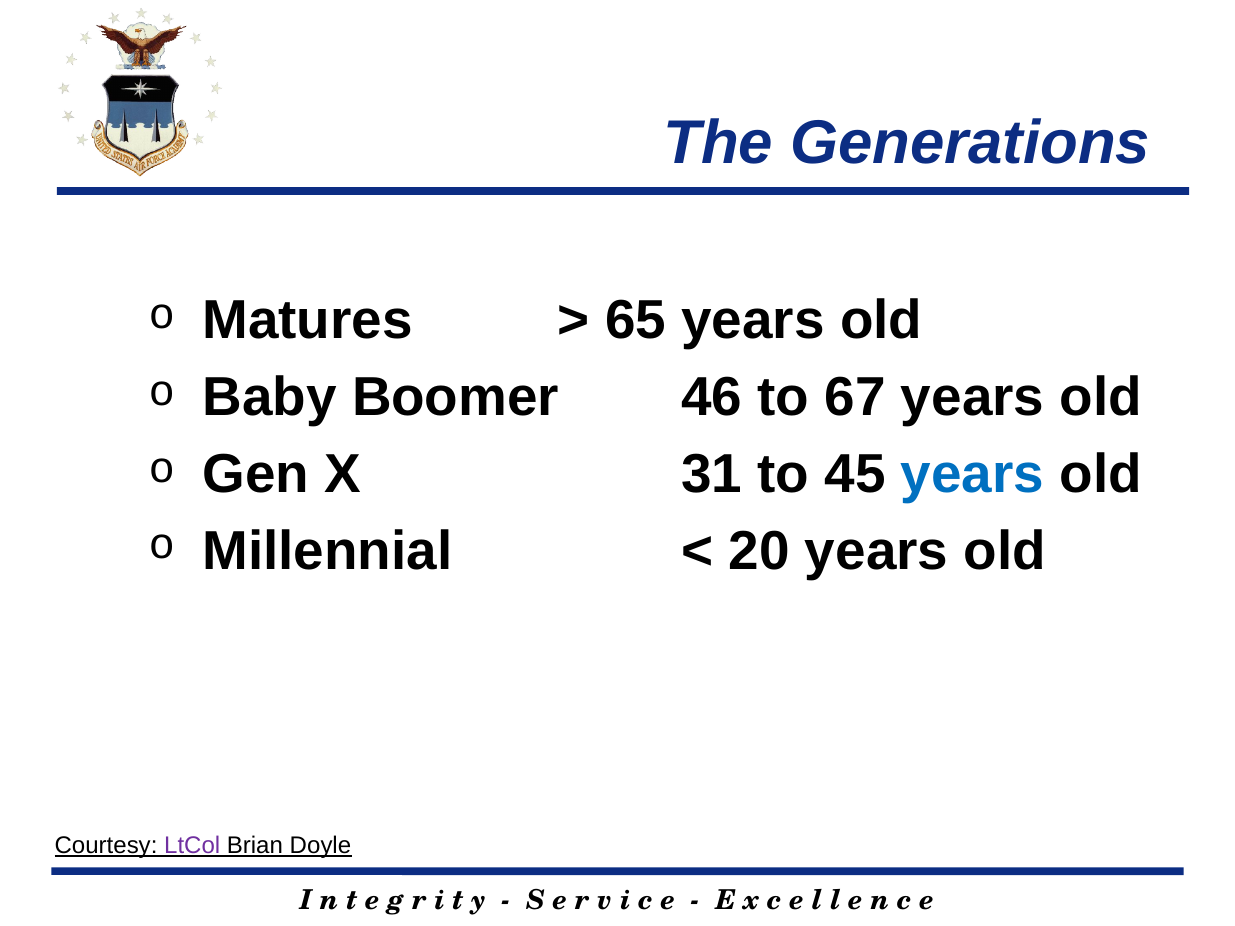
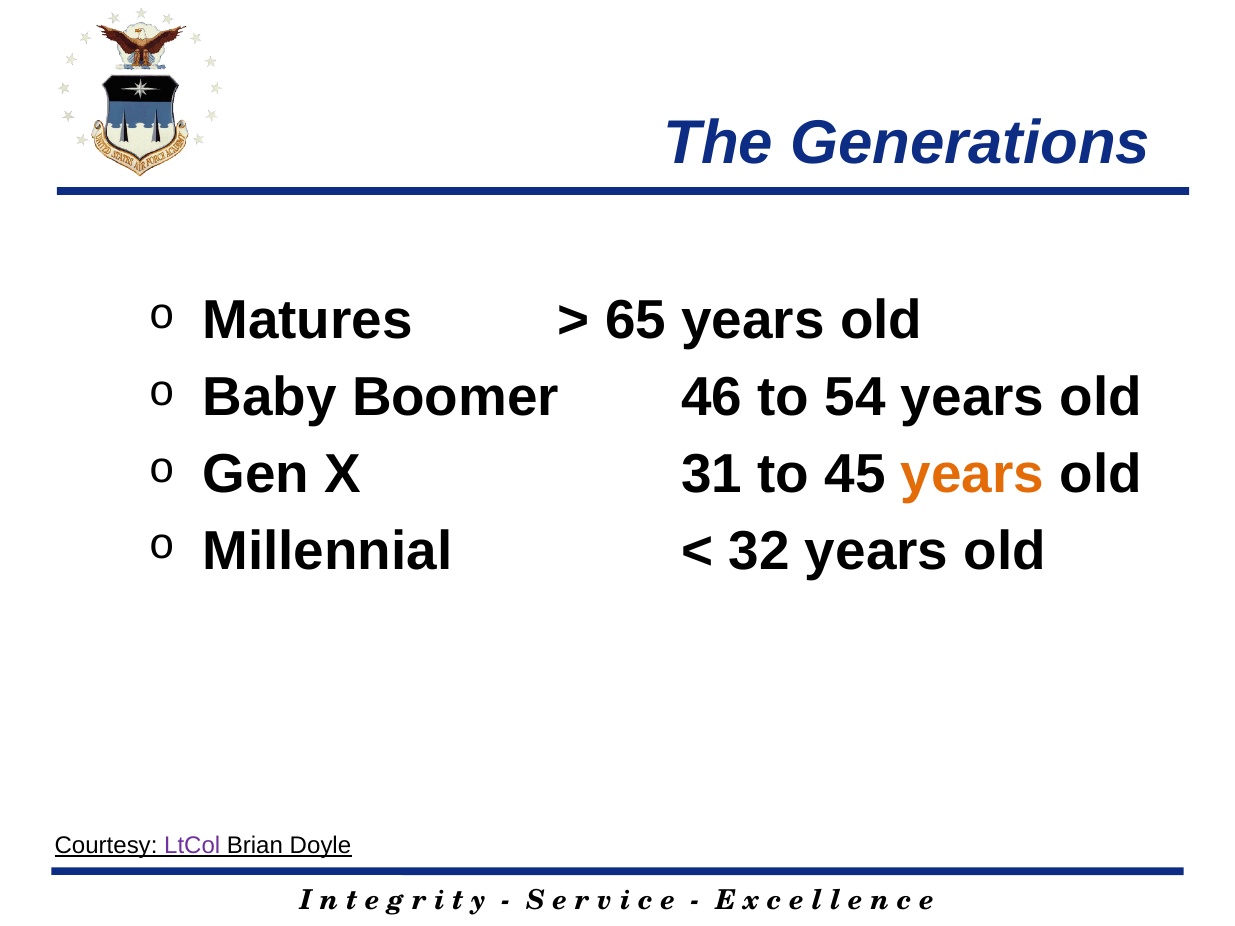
67: 67 -> 54
years at (973, 474) colour: blue -> orange
20: 20 -> 32
